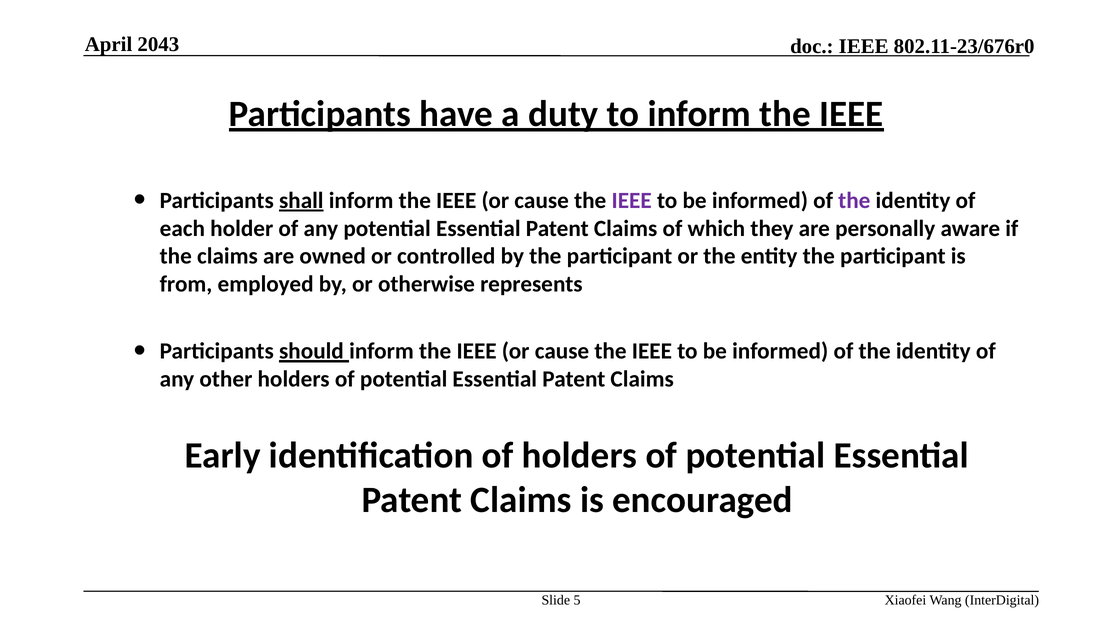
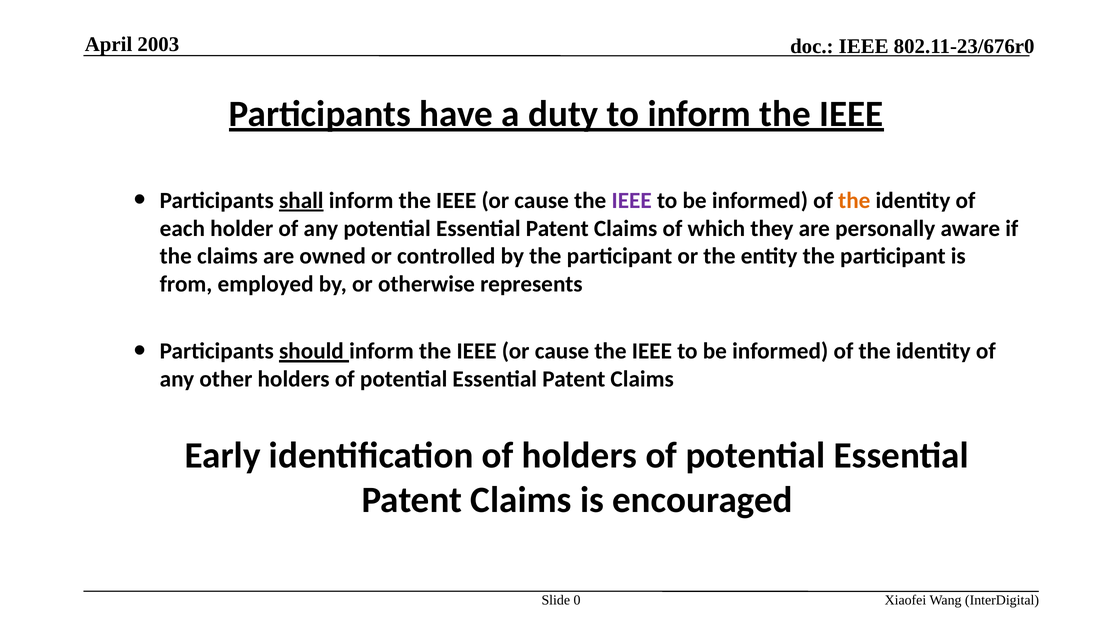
2043: 2043 -> 2003
the at (854, 201) colour: purple -> orange
5: 5 -> 0
